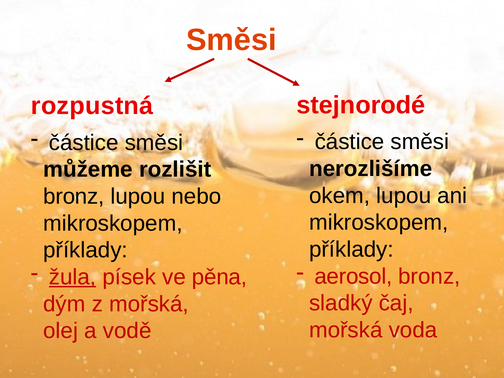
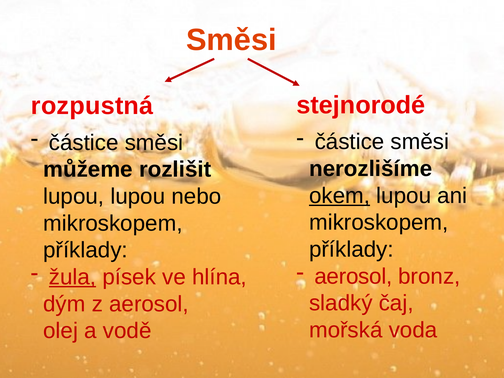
okem underline: none -> present
bronz at (74, 196): bronz -> lupou
pěna: pěna -> hlína
z mořská: mořská -> aerosol
